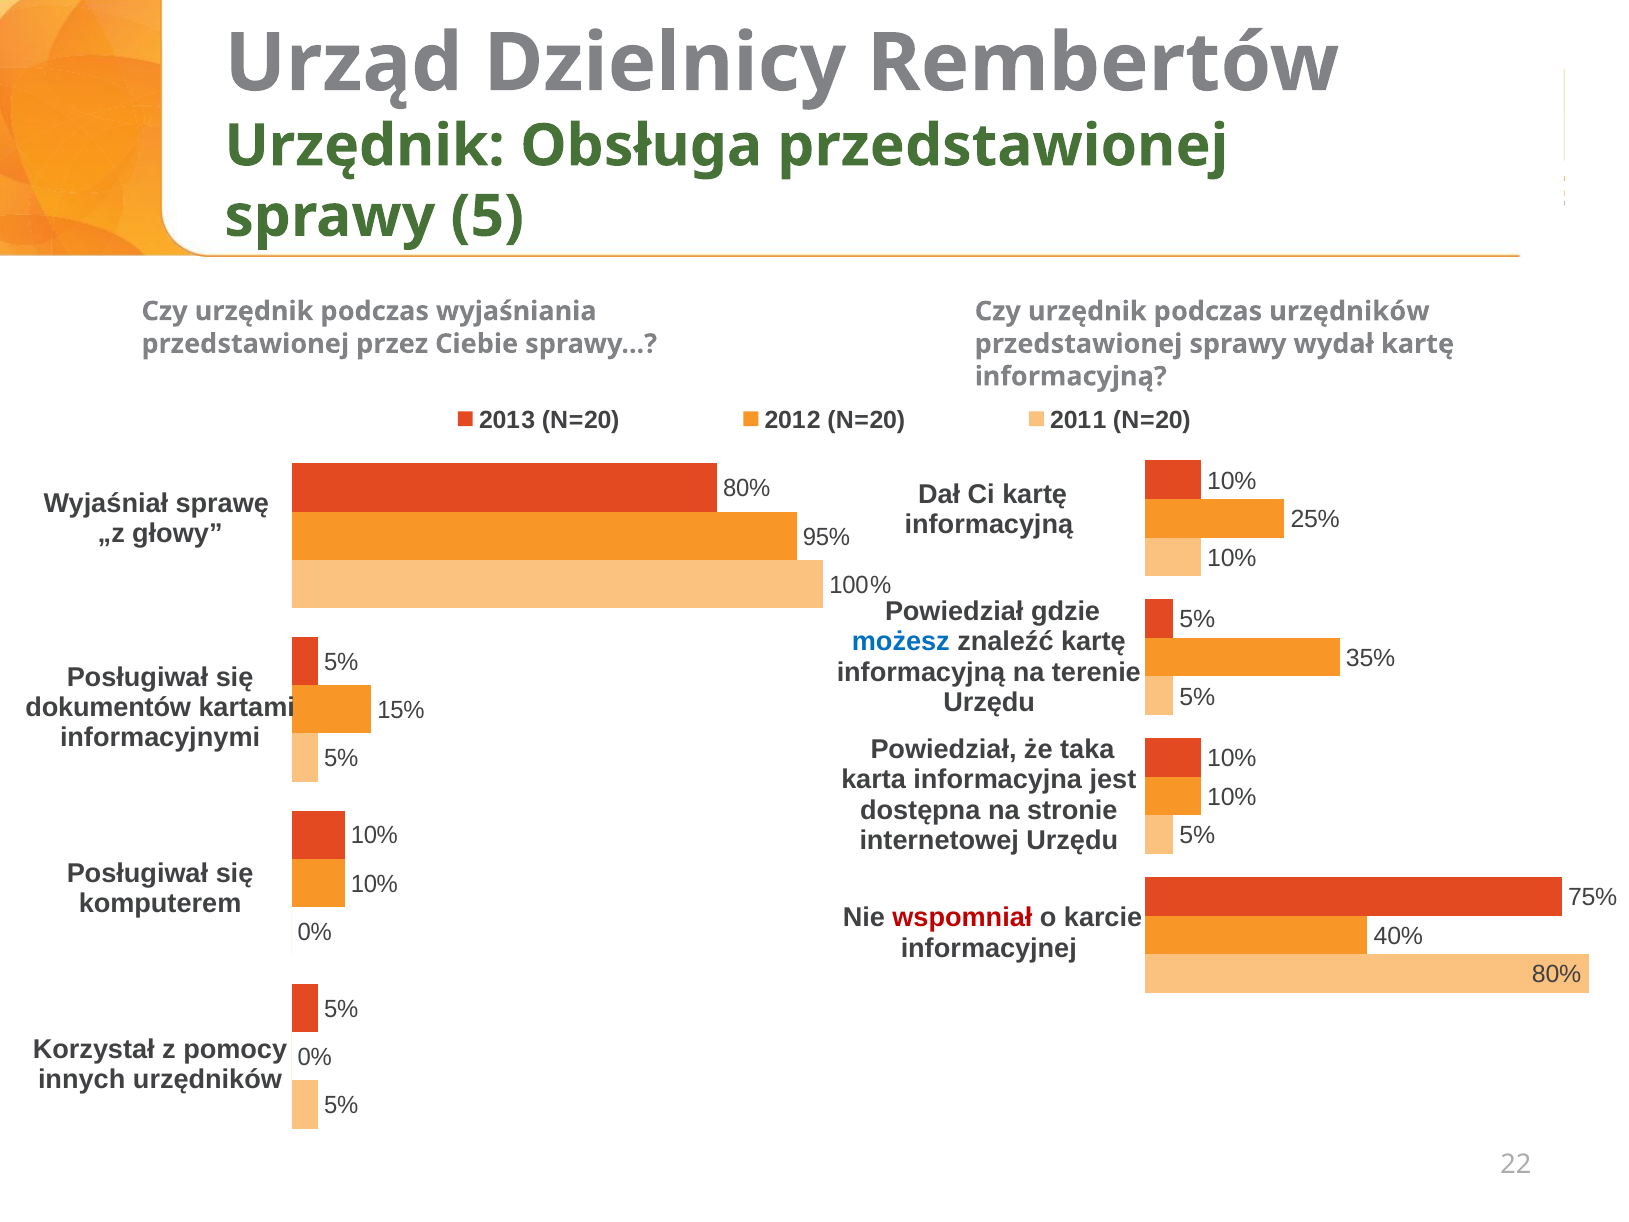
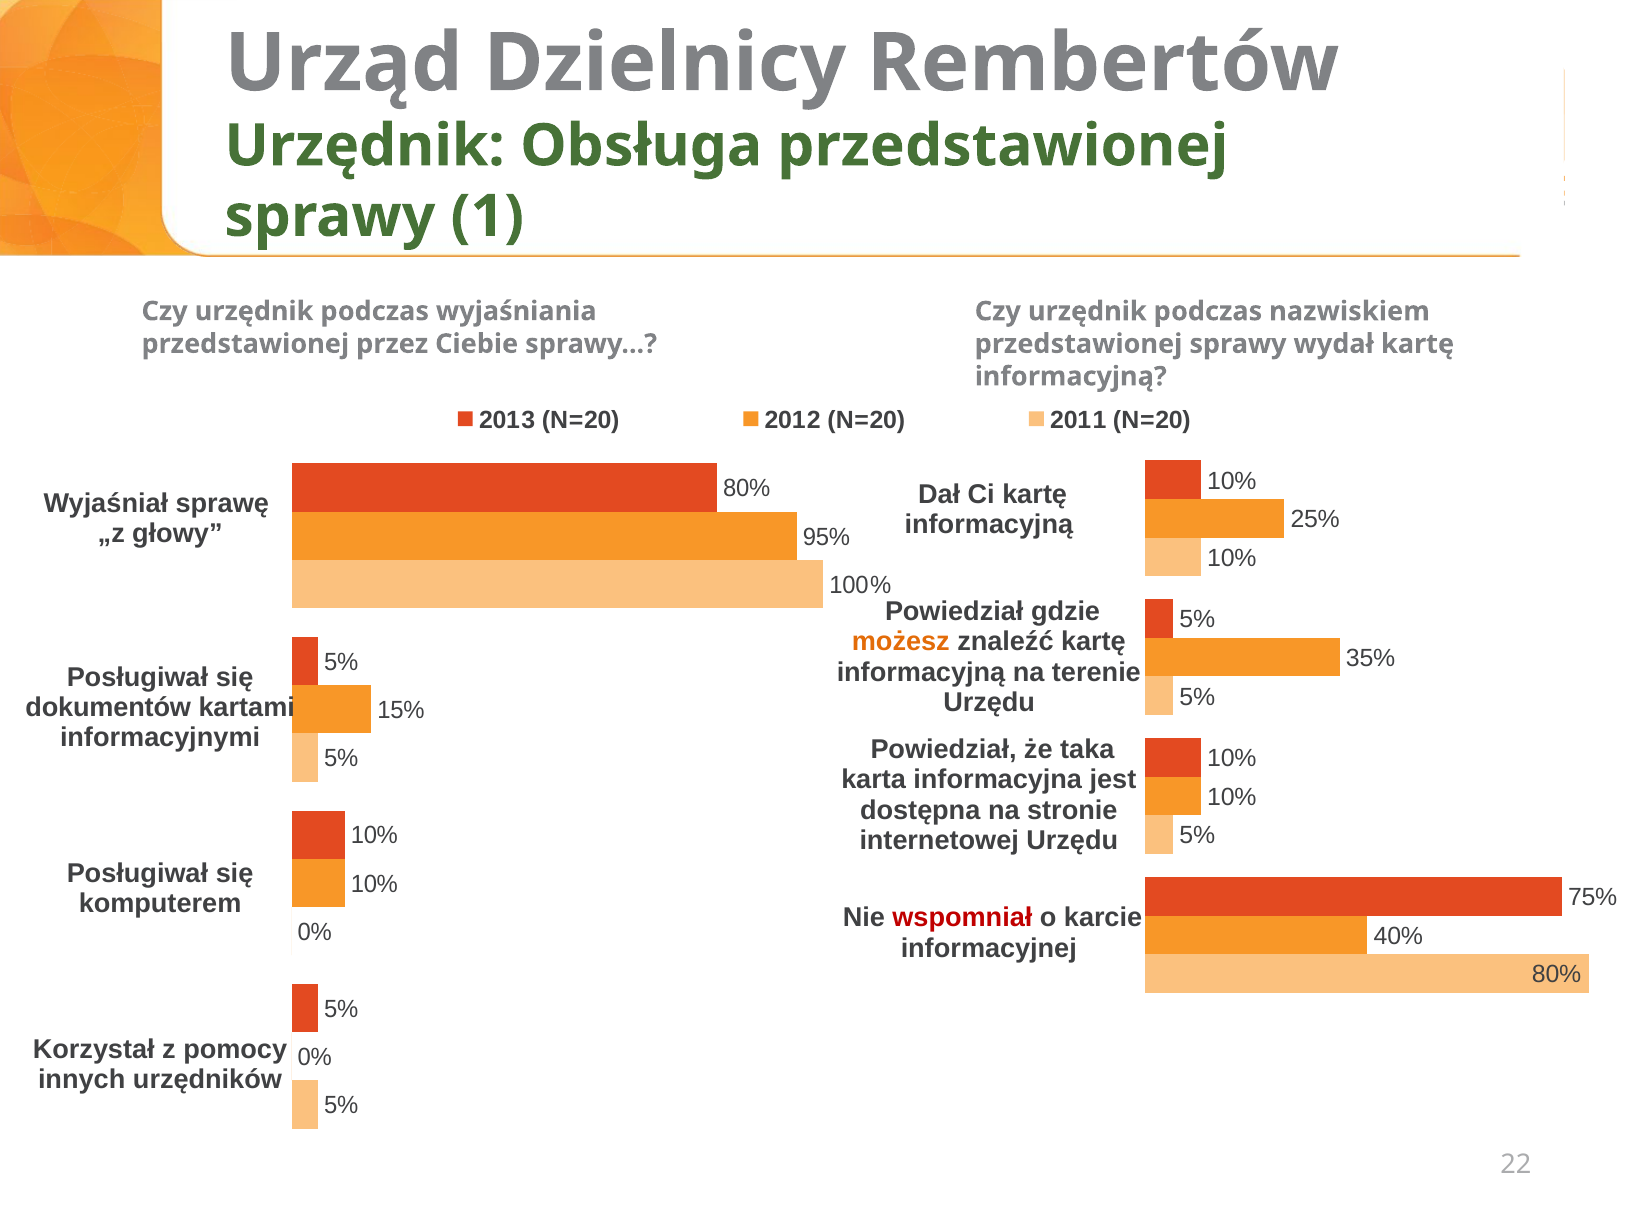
5: 5 -> 1
podczas urzędników: urzędników -> nazwiskiem
możesz colour: blue -> orange
